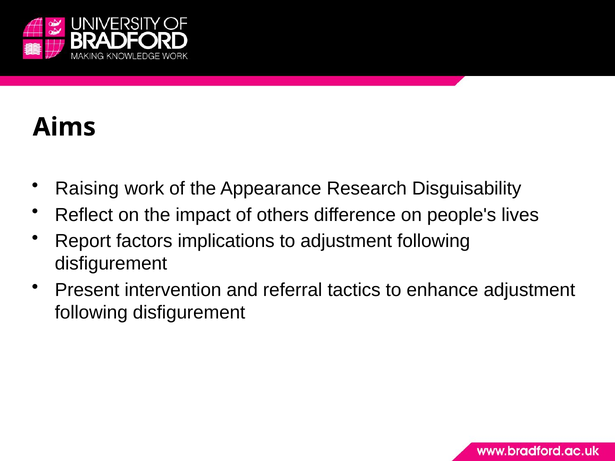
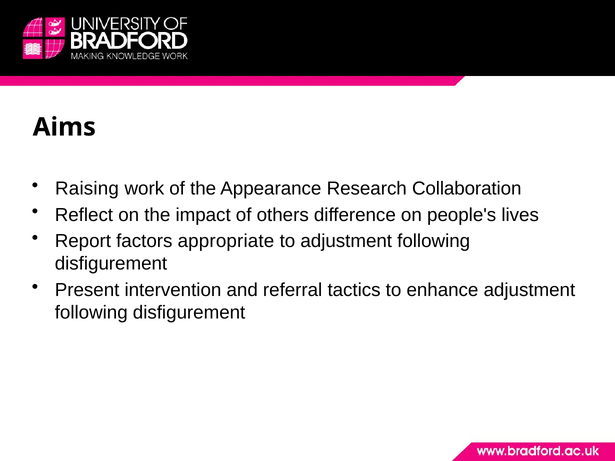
Disguisability: Disguisability -> Collaboration
implications: implications -> appropriate
